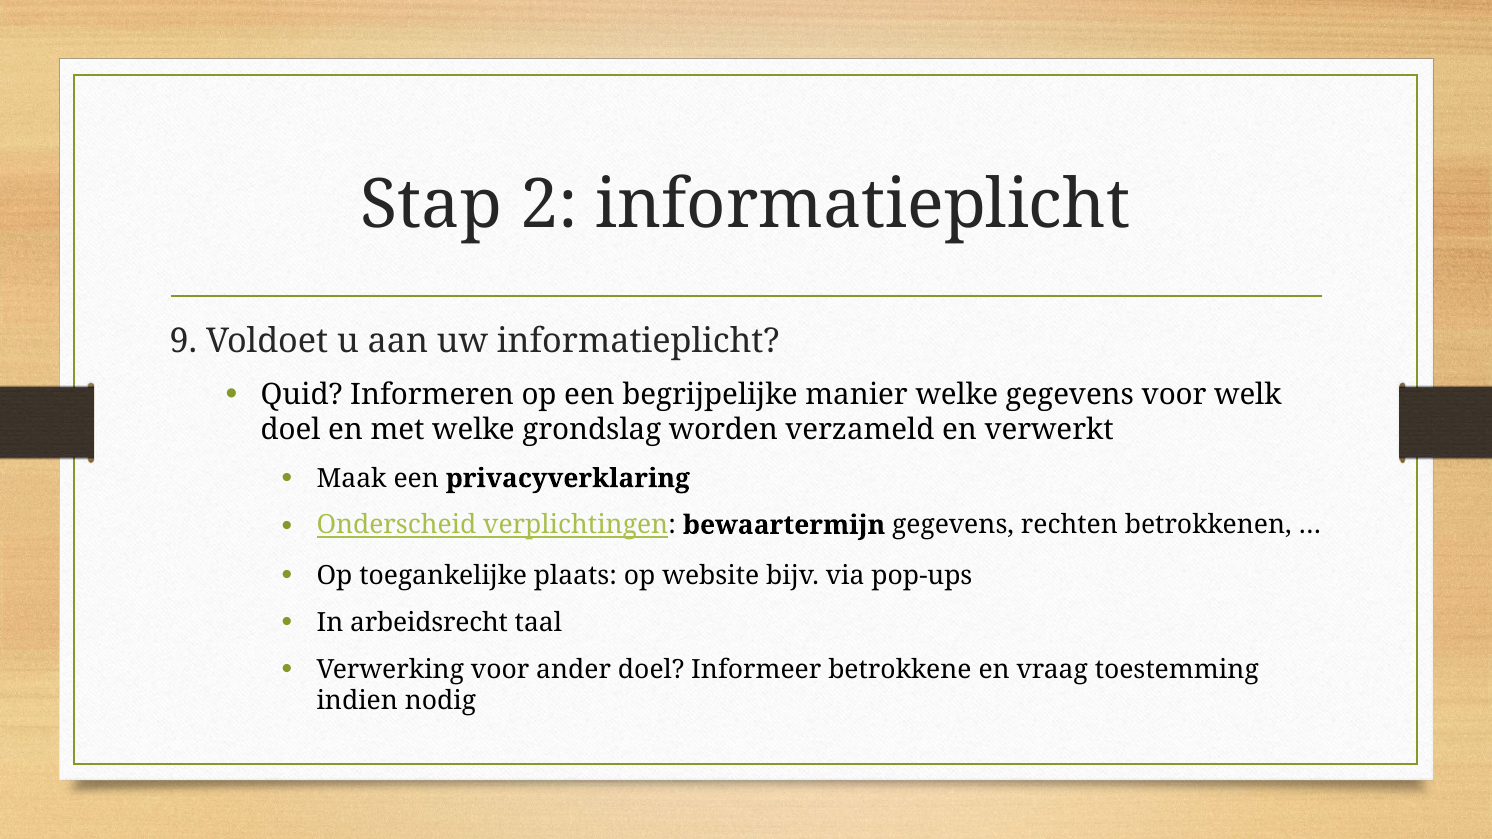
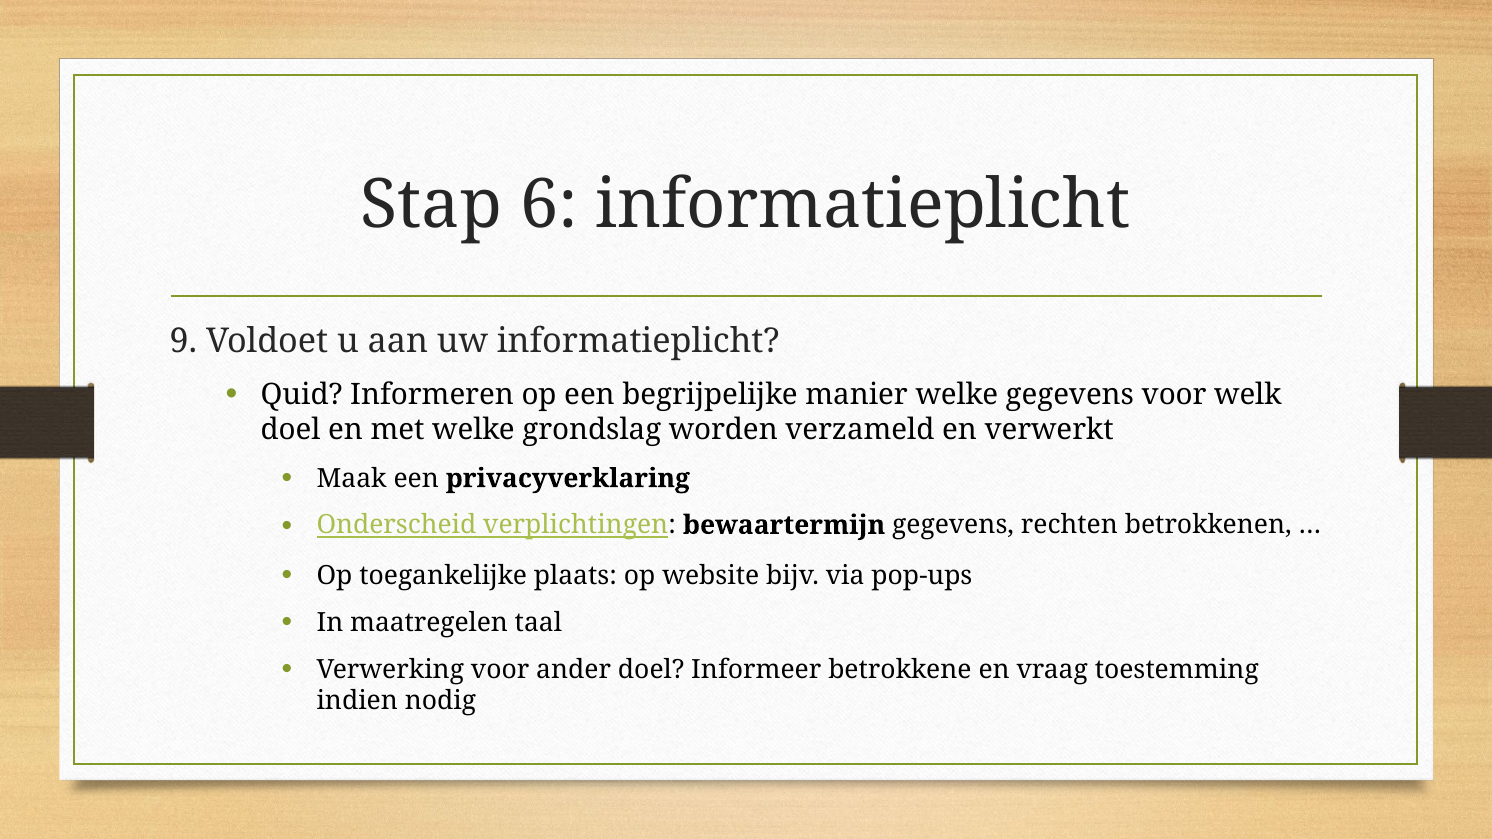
2: 2 -> 6
arbeidsrecht: arbeidsrecht -> maatregelen
